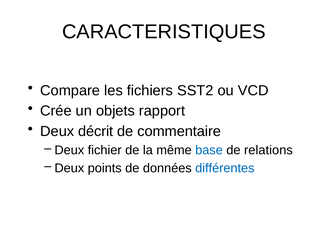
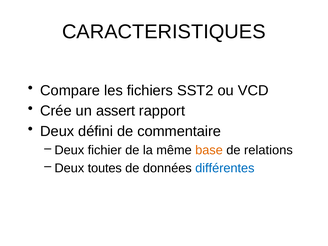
objets: objets -> assert
décrit: décrit -> défini
base colour: blue -> orange
points: points -> toutes
